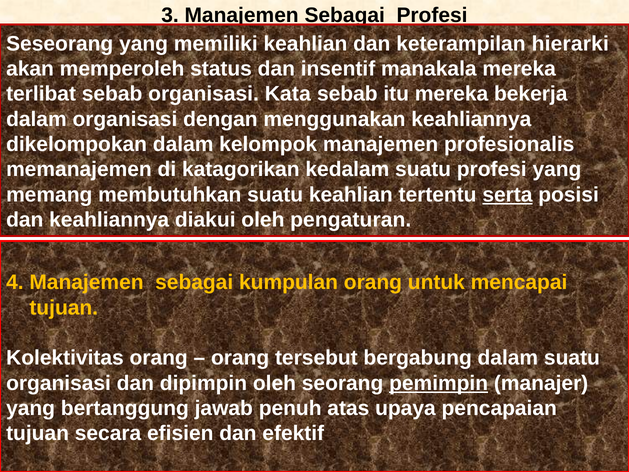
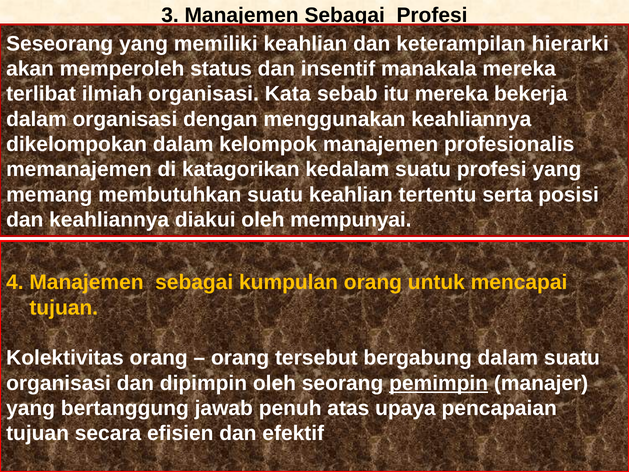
terlibat sebab: sebab -> ilmiah
serta underline: present -> none
pengaturan: pengaturan -> mempunyai
